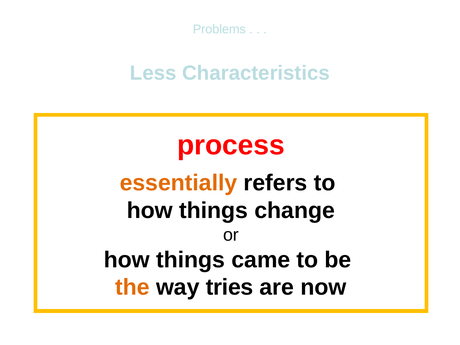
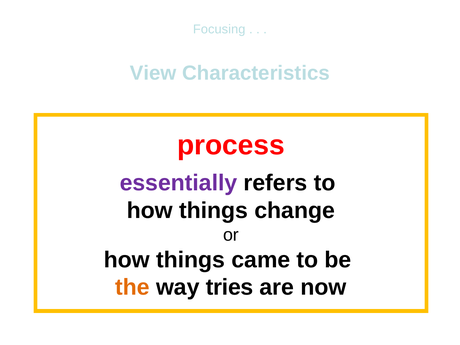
Problems: Problems -> Focusing
Less: Less -> View
essentially colour: orange -> purple
